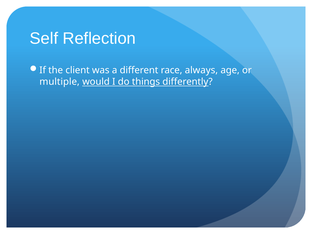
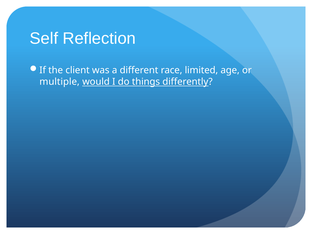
always: always -> limited
